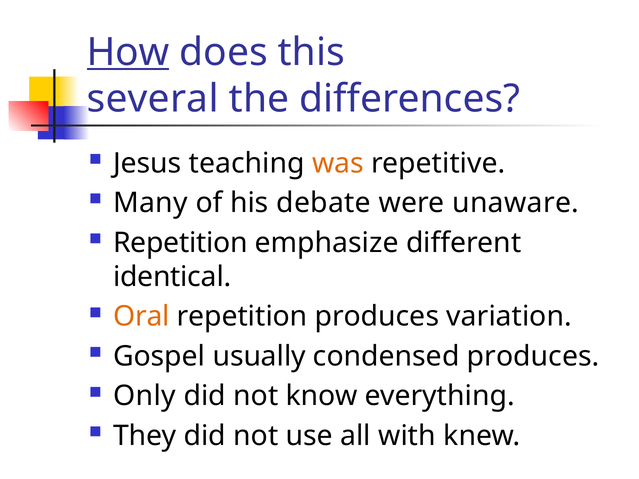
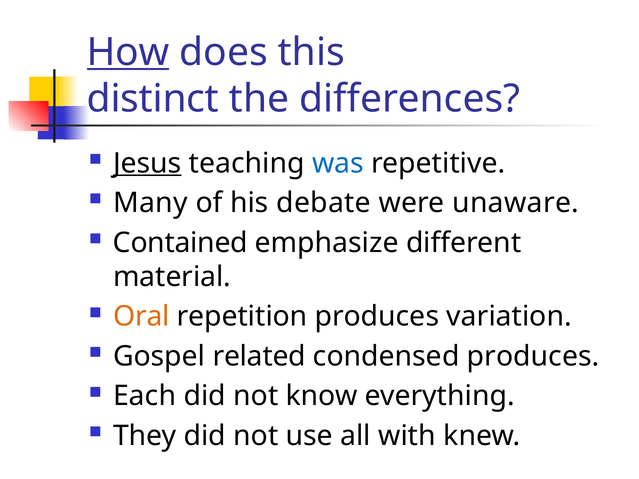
several: several -> distinct
Jesus underline: none -> present
was colour: orange -> blue
Repetition at (180, 243): Repetition -> Contained
identical: identical -> material
usually: usually -> related
Only: Only -> Each
